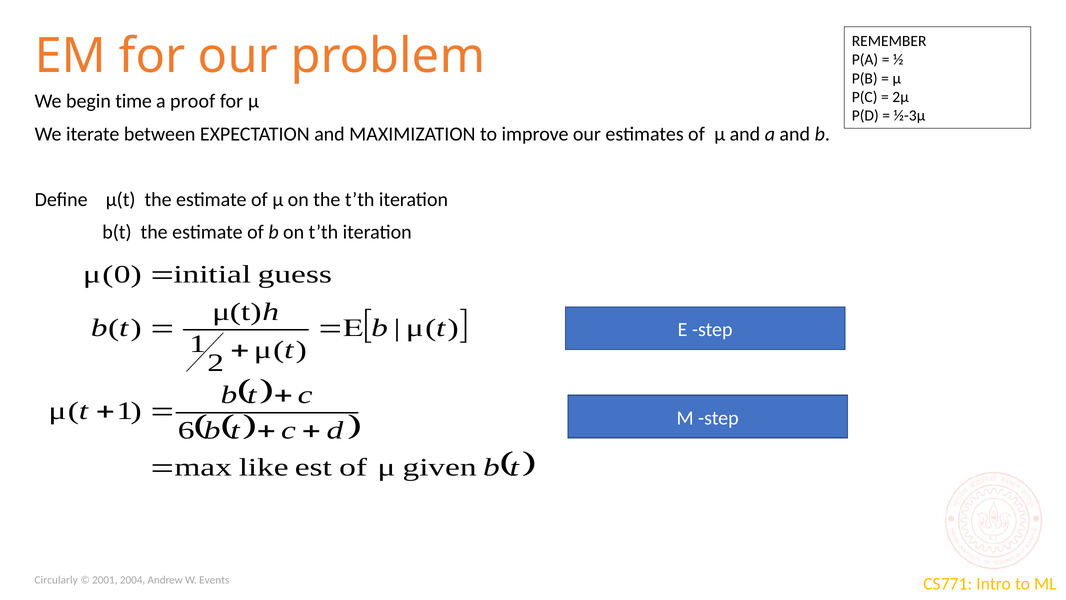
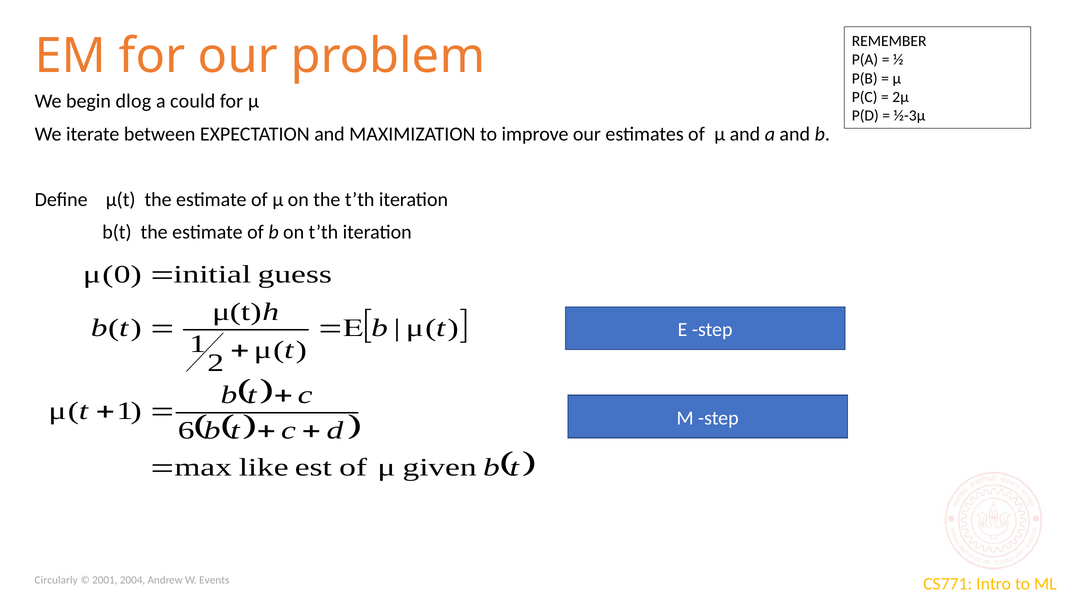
time: time -> dlog
proof: proof -> could
